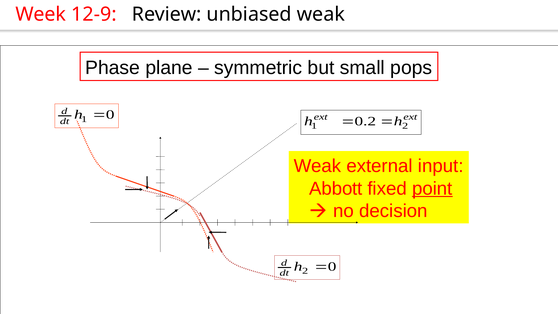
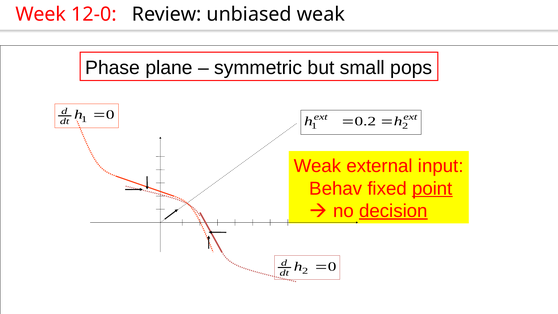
12-9: 12-9 -> 12-0
Abbott: Abbott -> Behav
decision underline: none -> present
